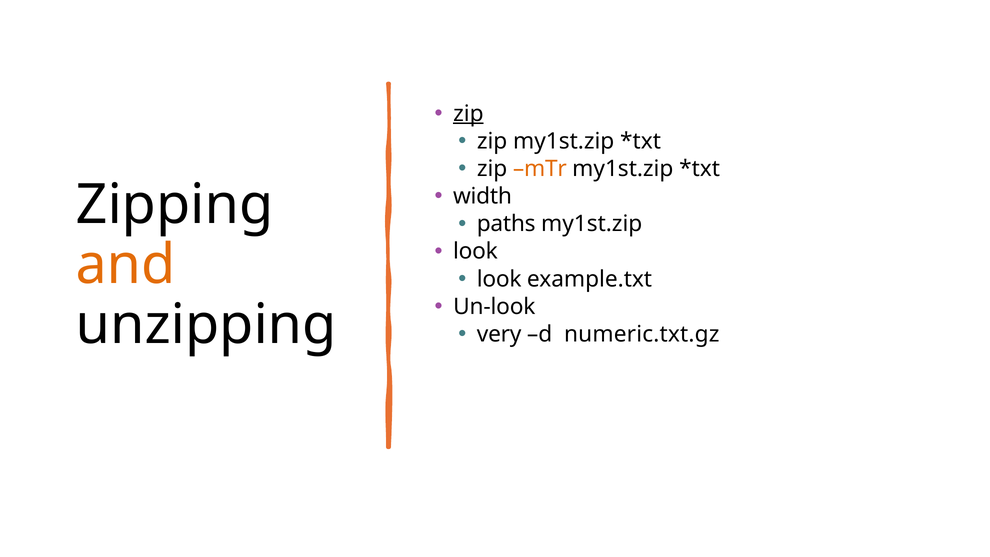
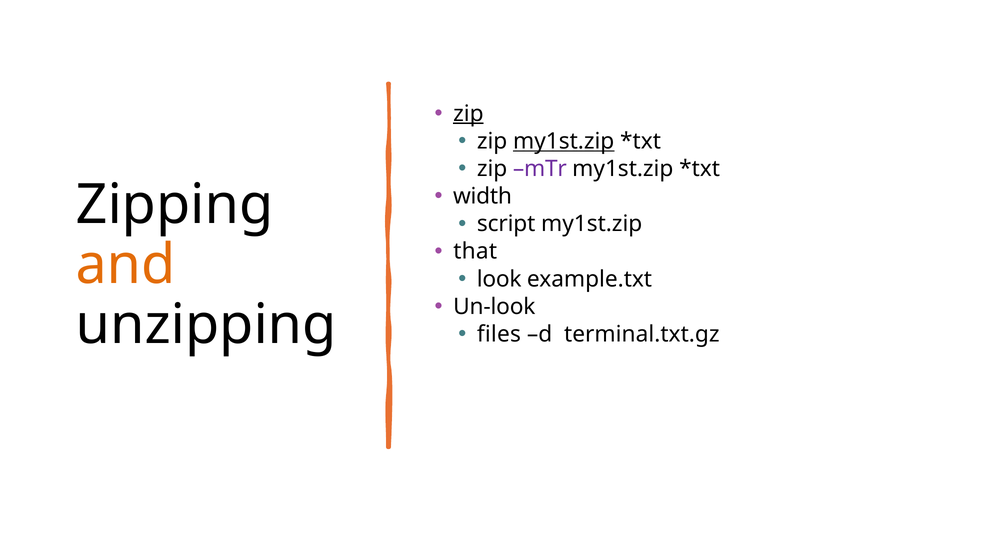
my1st.zip at (564, 141) underline: none -> present
mTr colour: orange -> purple
paths: paths -> script
look at (475, 251): look -> that
very: very -> files
numeric.txt.gz: numeric.txt.gz -> terminal.txt.gz
